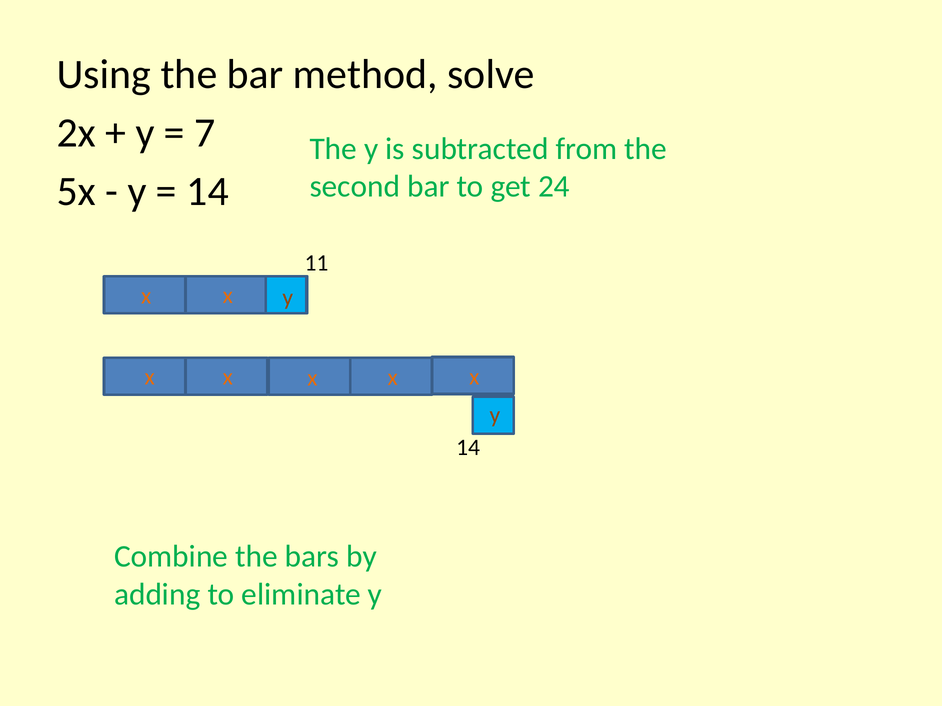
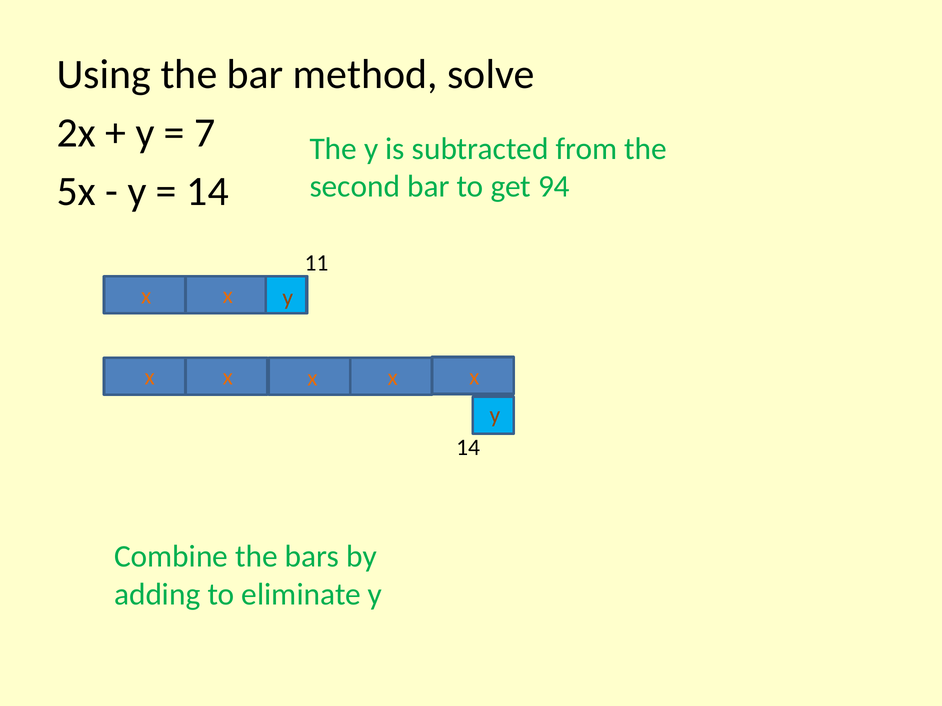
24: 24 -> 94
